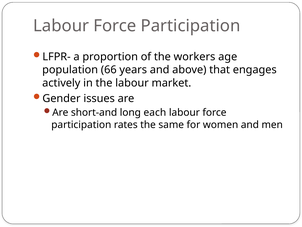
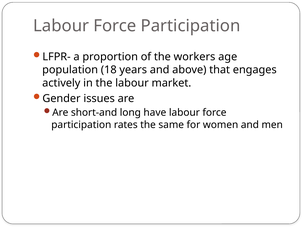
66: 66 -> 18
each: each -> have
